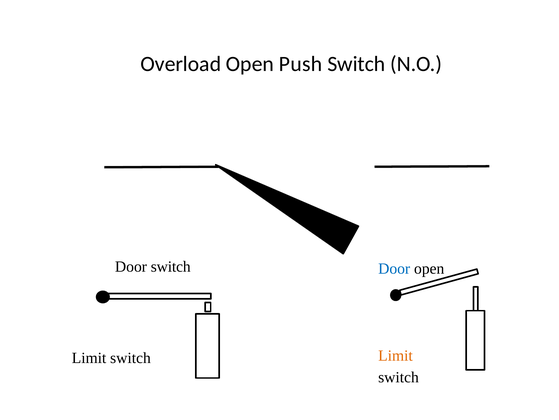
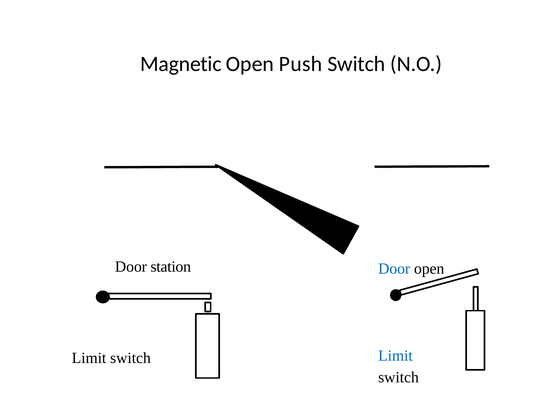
Overload: Overload -> Magnetic
Door switch: switch -> station
Limit at (395, 355) colour: orange -> blue
